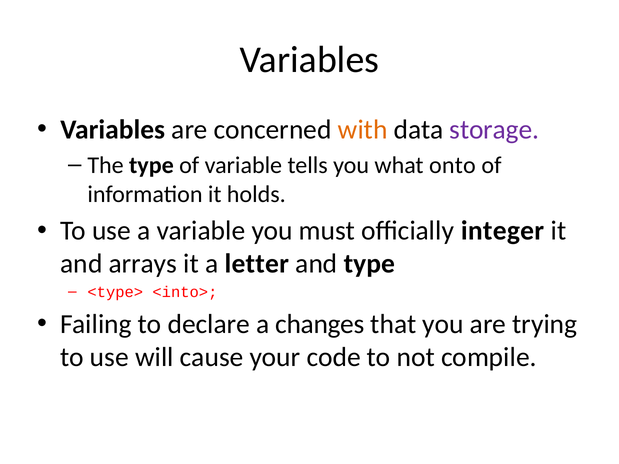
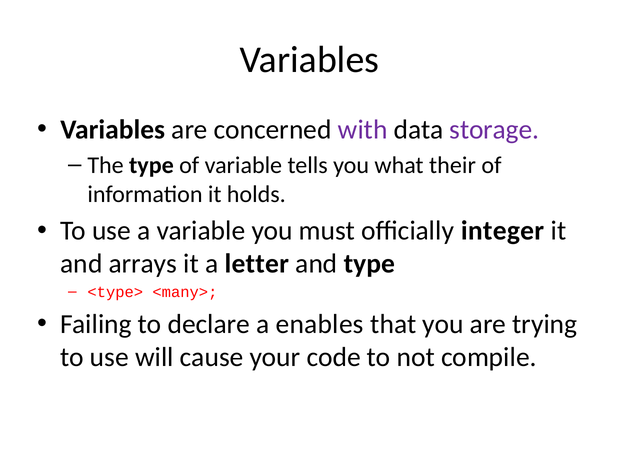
with colour: orange -> purple
onto: onto -> their
<into>: <into> -> <many>
changes: changes -> enables
